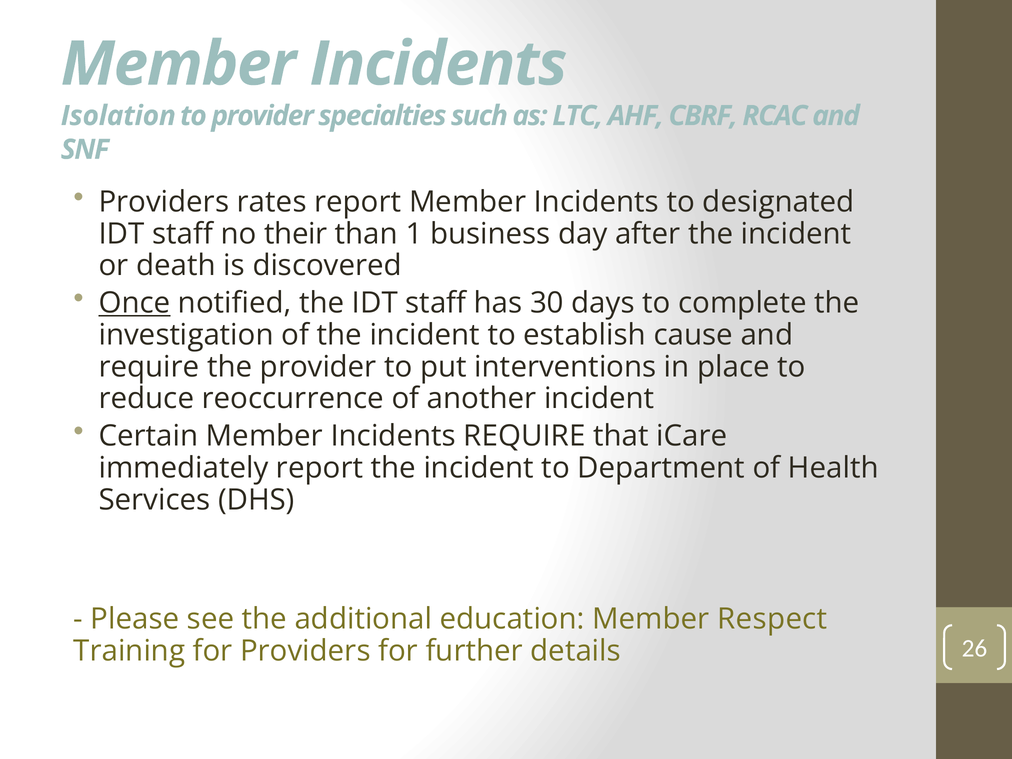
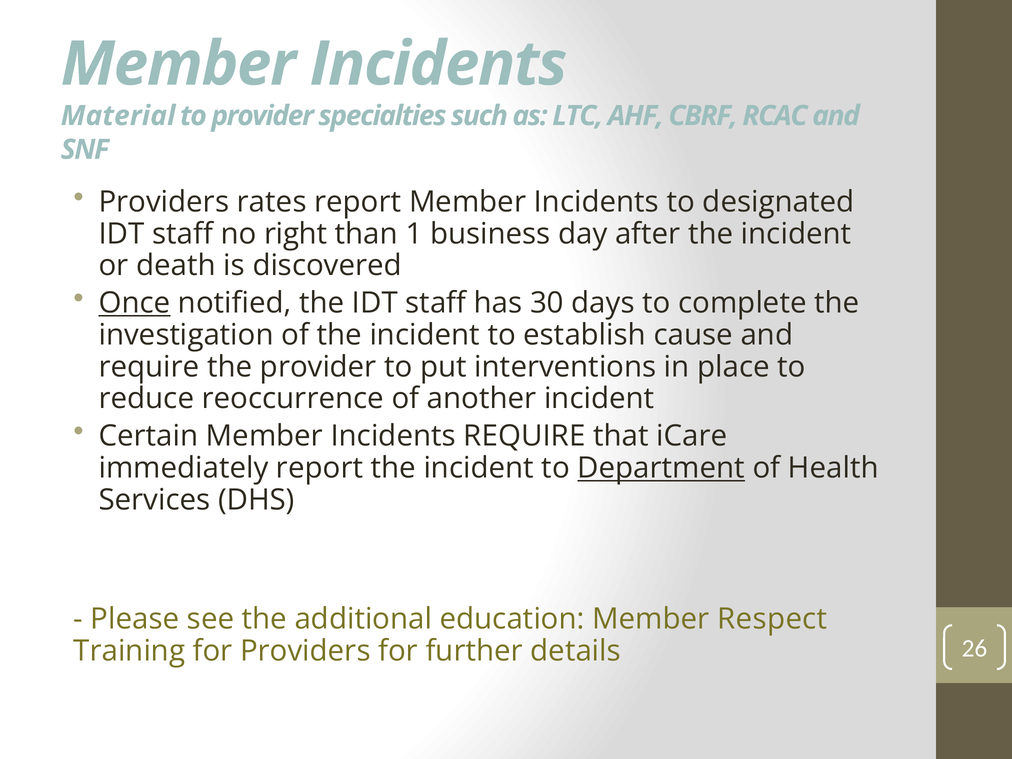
Isolation: Isolation -> Material
their: their -> right
Department underline: none -> present
